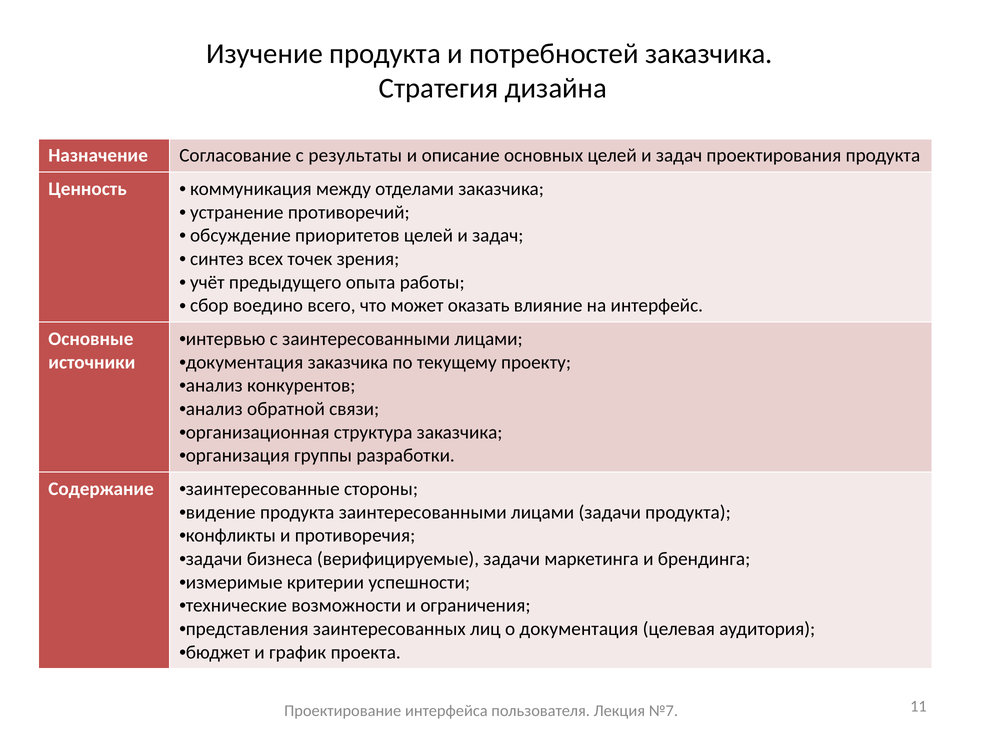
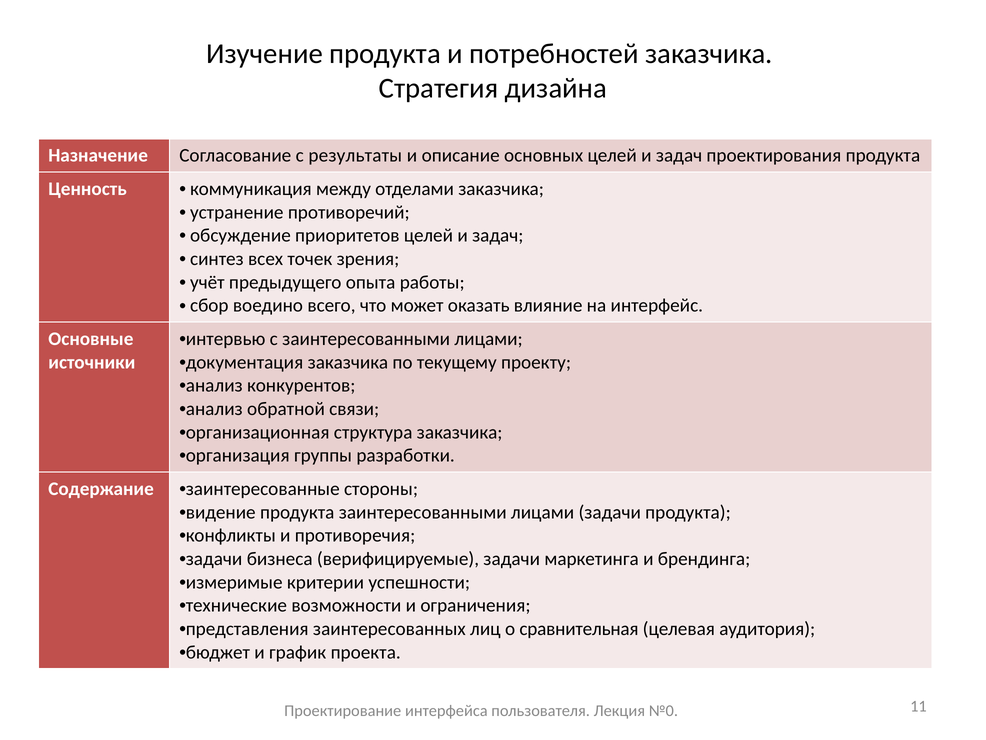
о документация: документация -> сравнительная
№7: №7 -> №0
